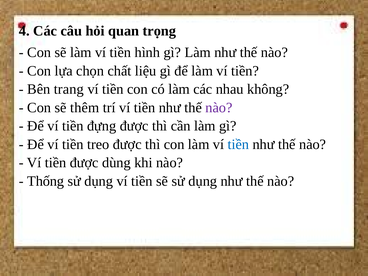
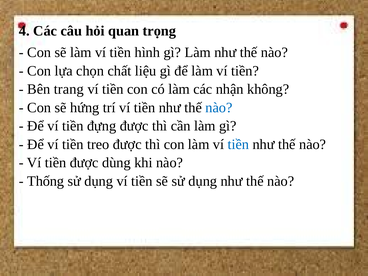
nhau: nhau -> nhận
thêm: thêm -> hứng
nào at (219, 108) colour: purple -> blue
